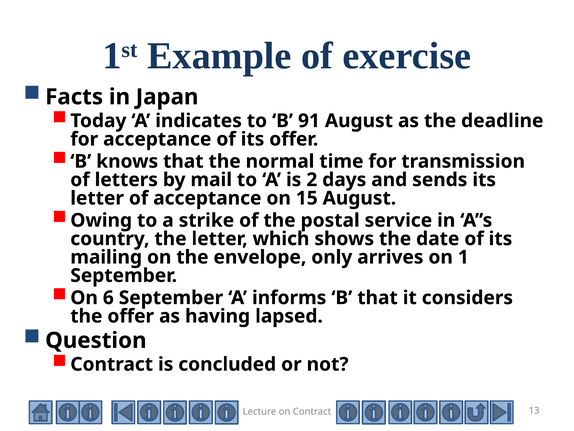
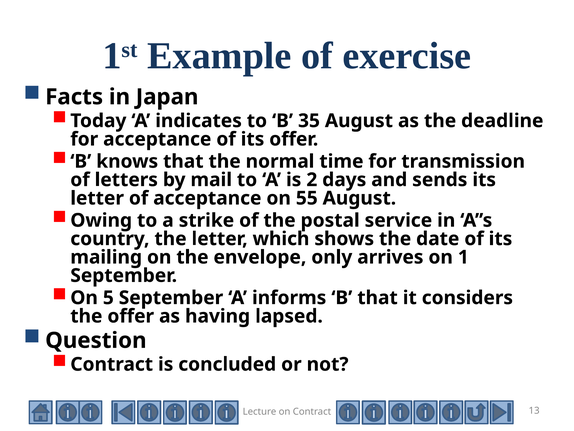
91: 91 -> 35
15: 15 -> 55
6: 6 -> 5
